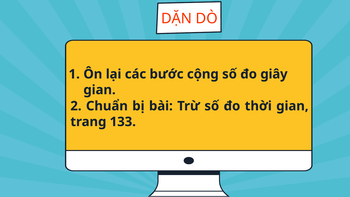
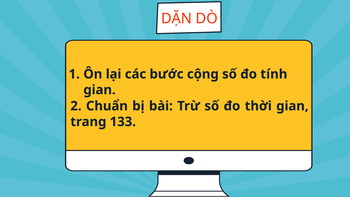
giây: giây -> tính
